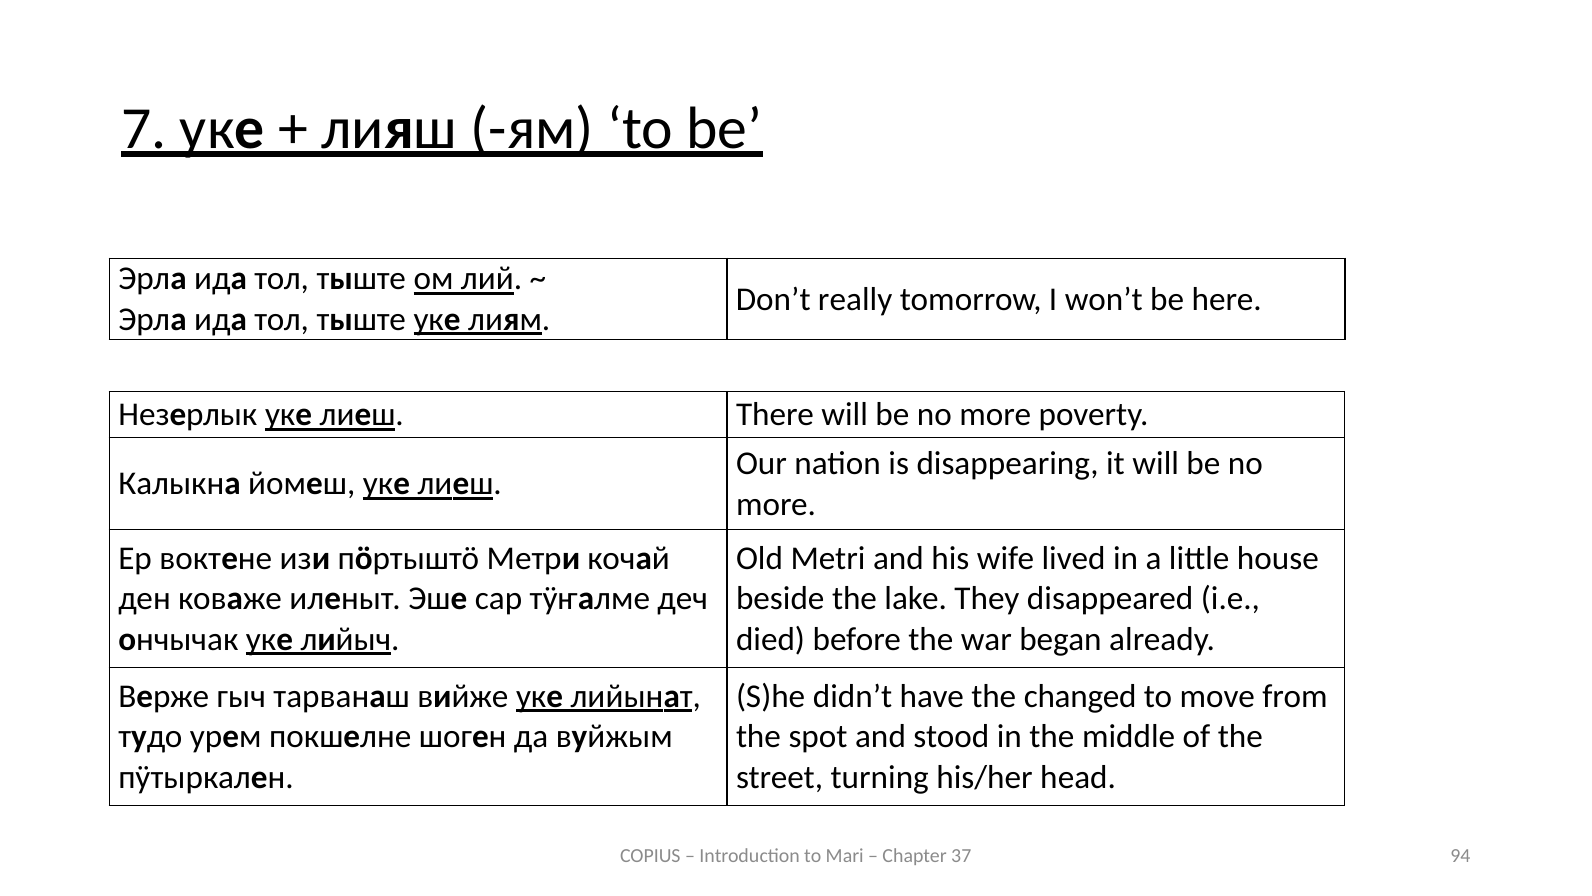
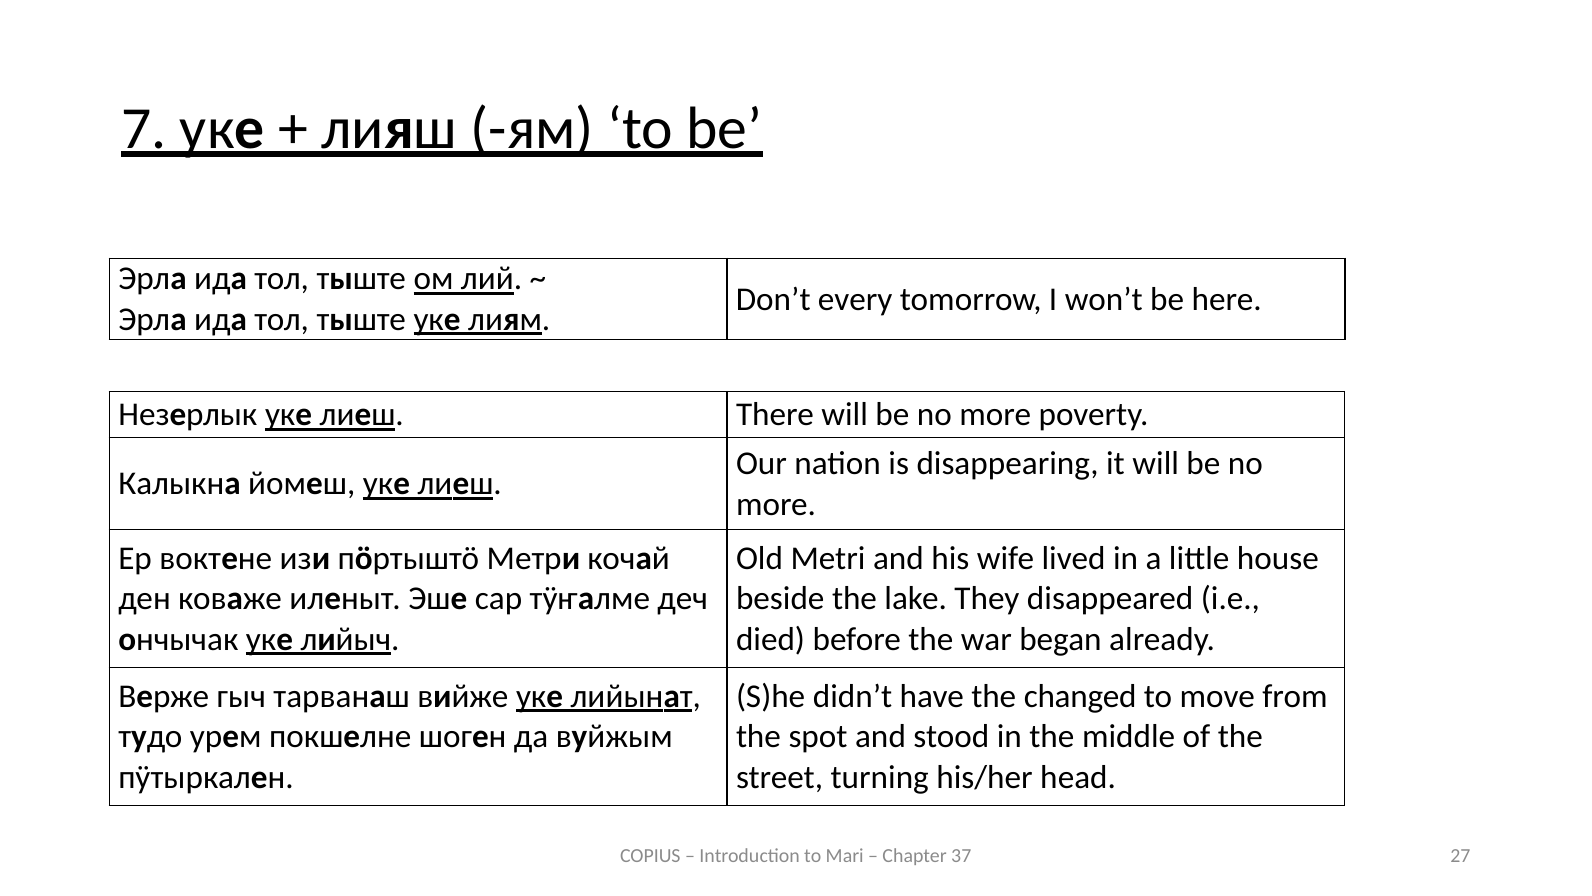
really: really -> every
94: 94 -> 27
